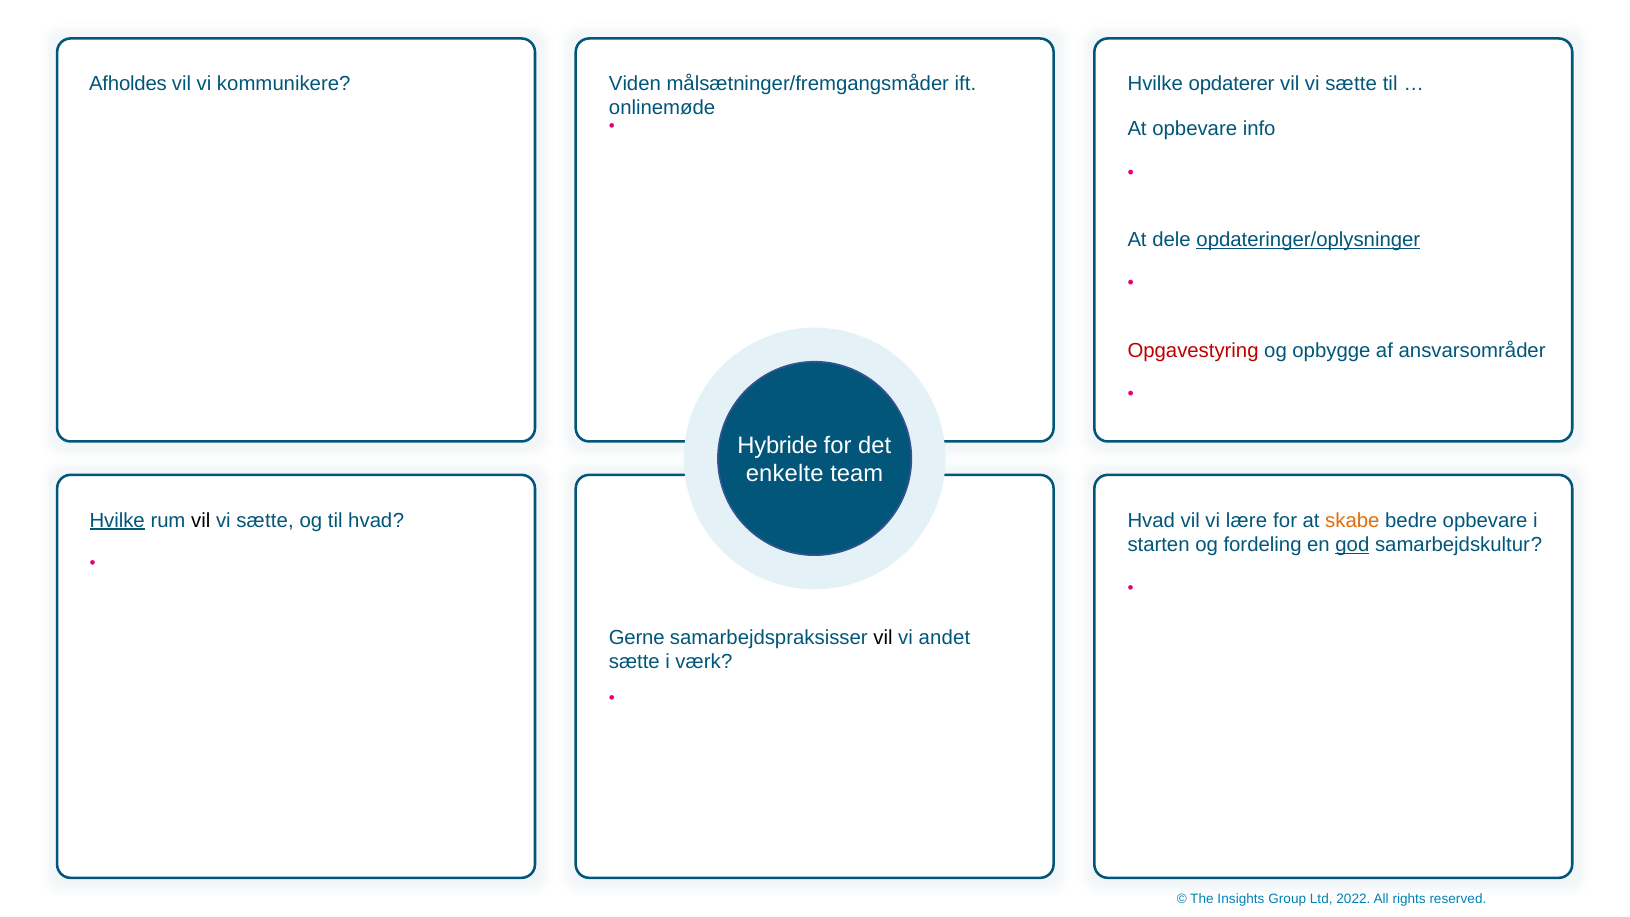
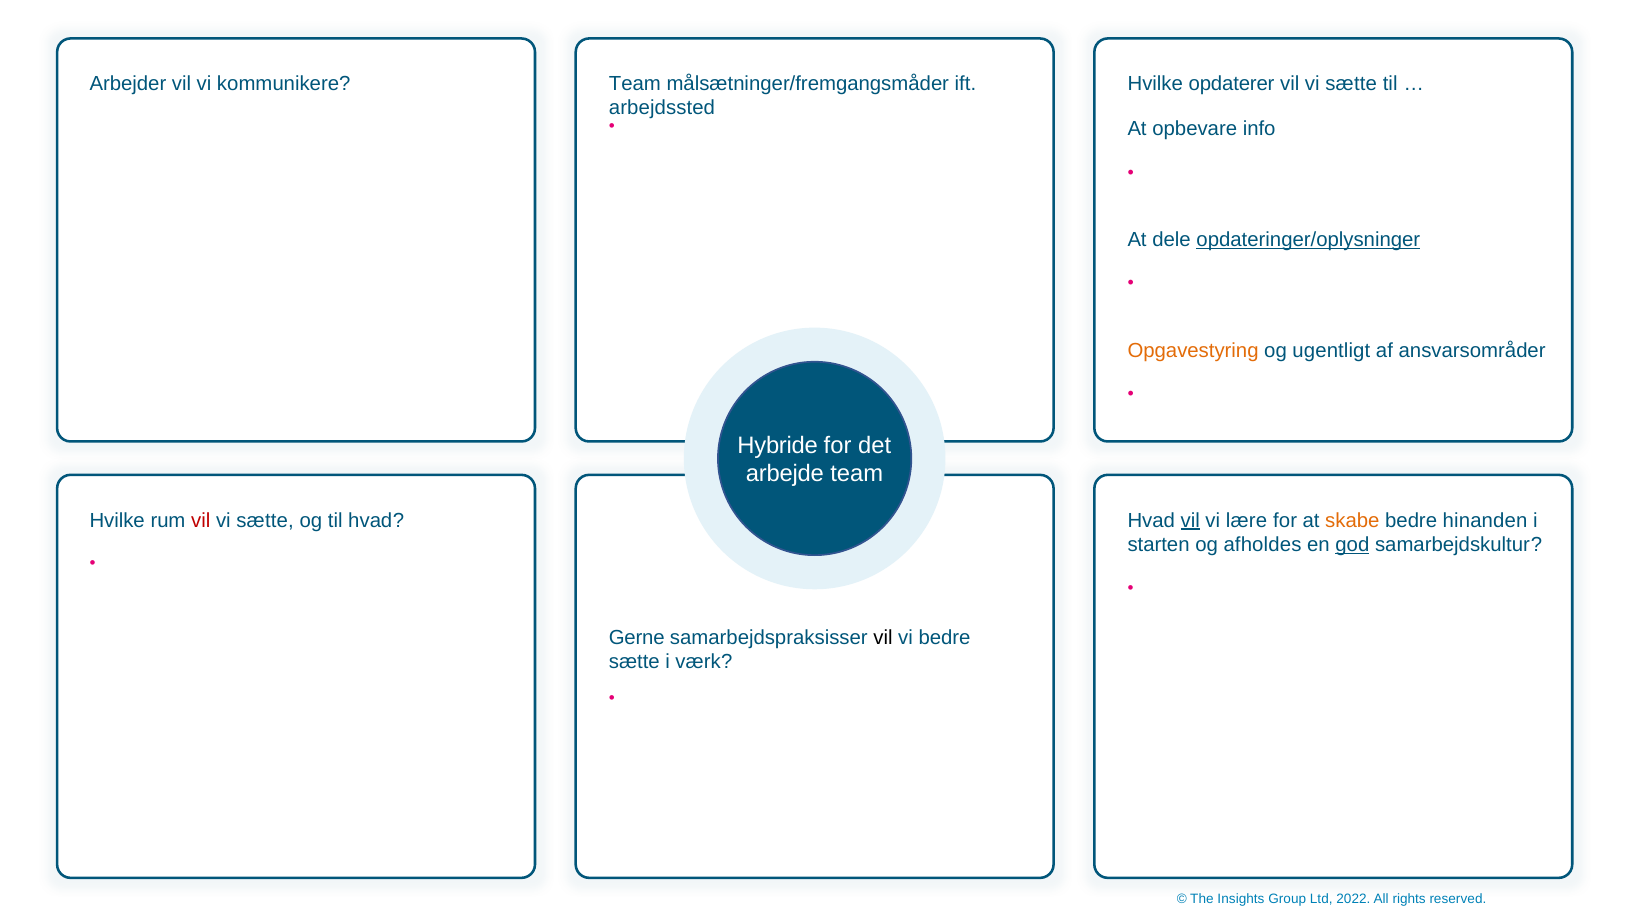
Afholdes: Afholdes -> Arbejder
kommunikere Viden: Viden -> Team
onlinemøde: onlinemøde -> arbejdssted
Opgavestyring colour: red -> orange
opbygge: opbygge -> ugentligt
enkelte: enkelte -> arbejde
Hvilke at (117, 520) underline: present -> none
vil at (201, 520) colour: black -> red
vil at (1190, 520) underline: none -> present
bedre opbevare: opbevare -> hinanden
fordeling: fordeling -> afholdes
vi andet: andet -> bedre
